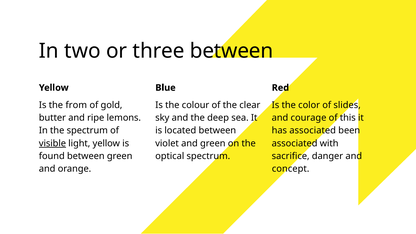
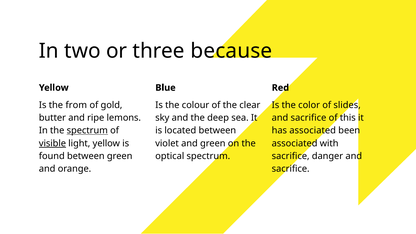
three between: between -> because
courage at (309, 118): courage -> sacrifice
spectrum at (87, 131) underline: none -> present
concept at (291, 169): concept -> sacrifice
